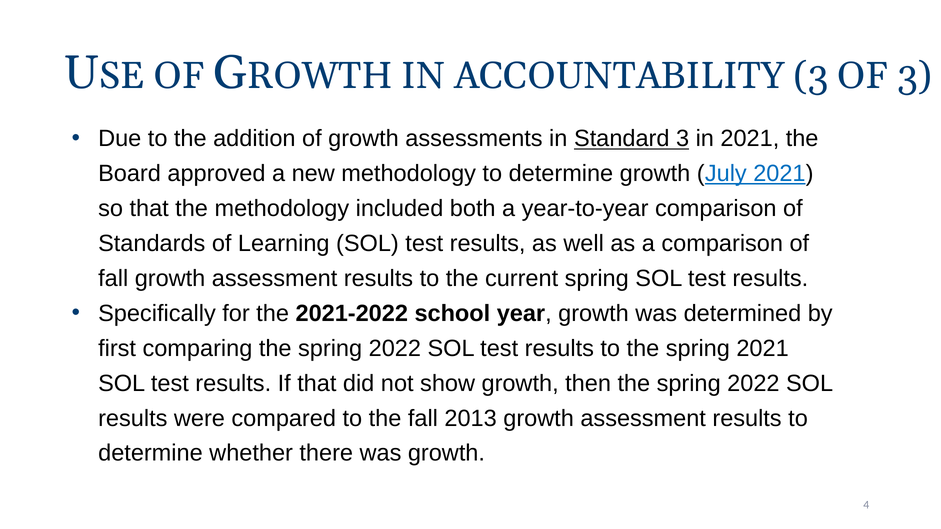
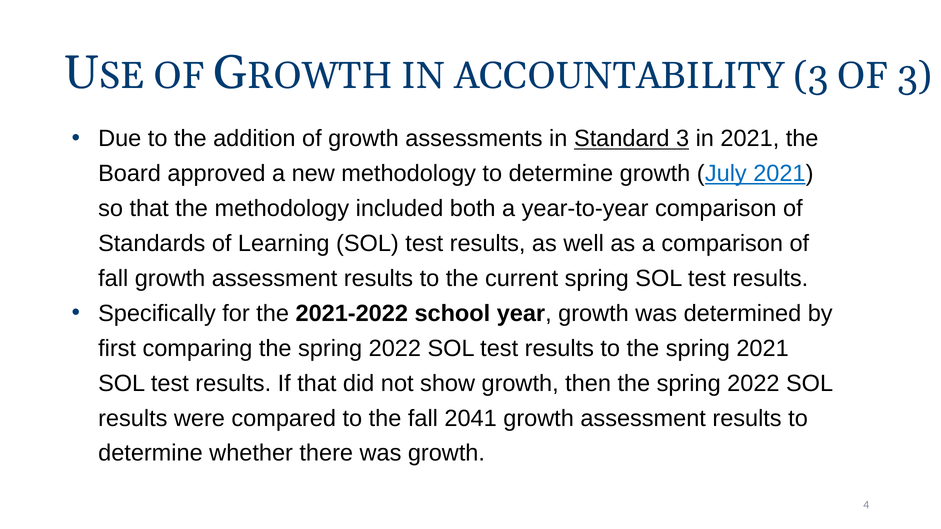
2013: 2013 -> 2041
